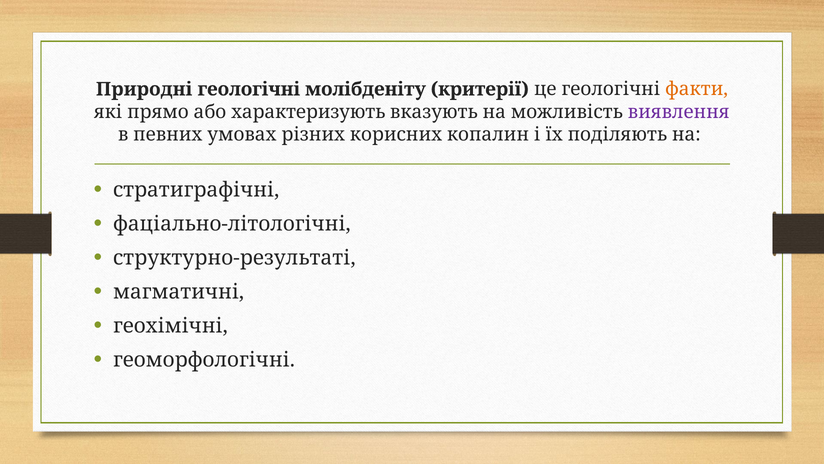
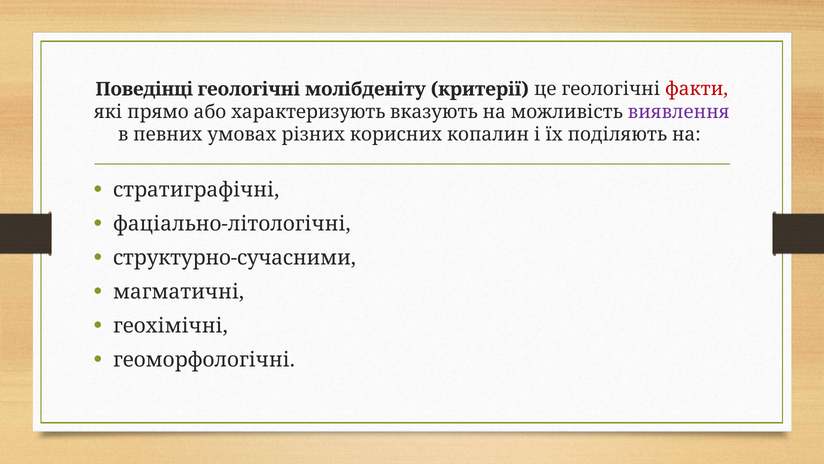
Природні: Природні -> Поведінці
факти colour: orange -> red
структурно-результаті: структурно-результаті -> структурно-сучасними
